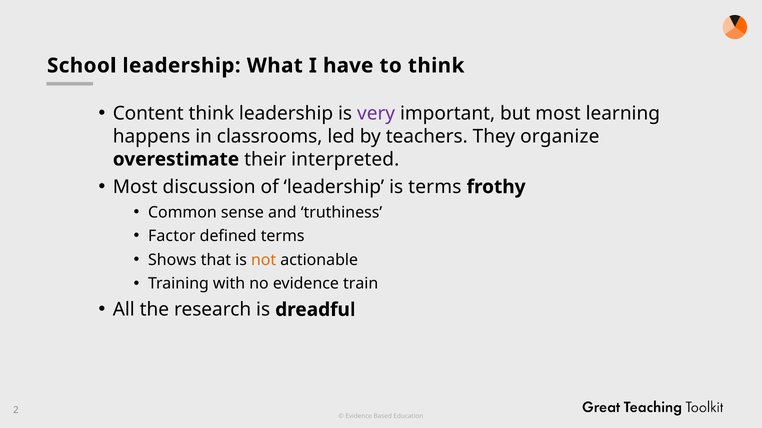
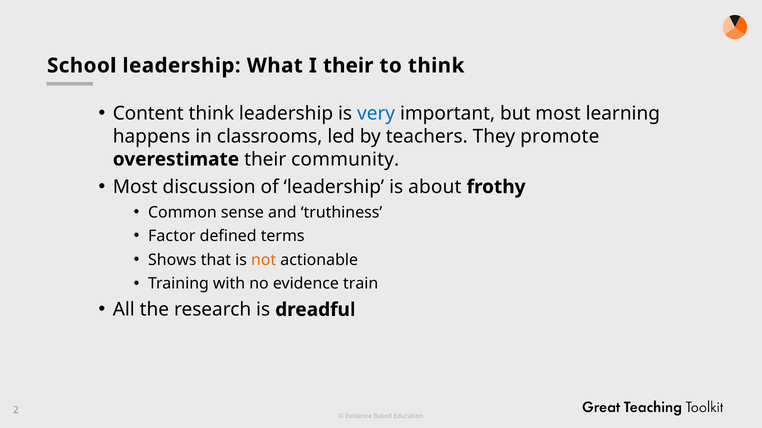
I have: have -> their
very colour: purple -> blue
organize: organize -> promote
interpreted: interpreted -> community
is terms: terms -> about
